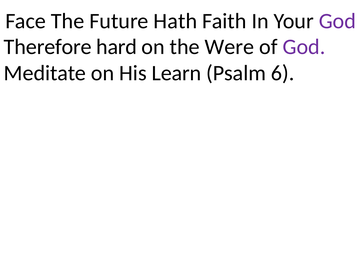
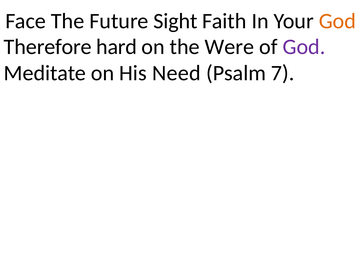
Hath: Hath -> Sight
God at (337, 21) colour: purple -> orange
Learn: Learn -> Need
6: 6 -> 7
